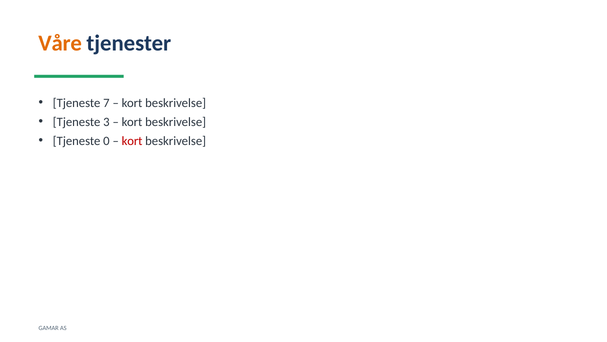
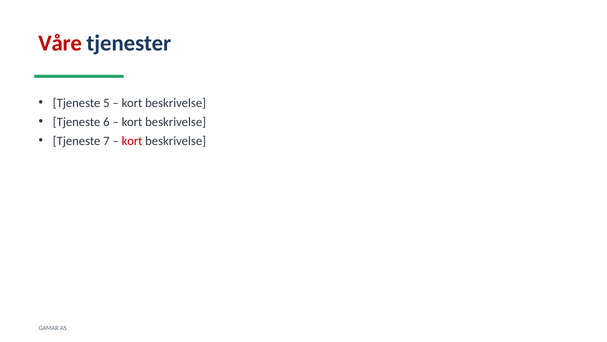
Våre colour: orange -> red
7: 7 -> 5
3: 3 -> 6
0: 0 -> 7
